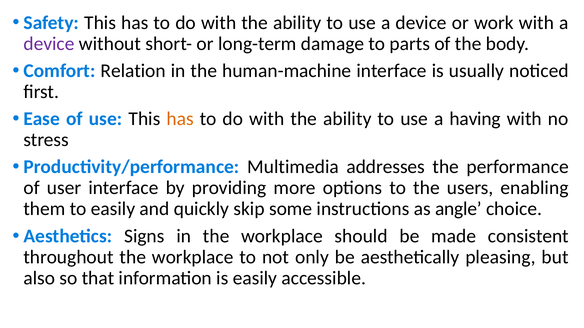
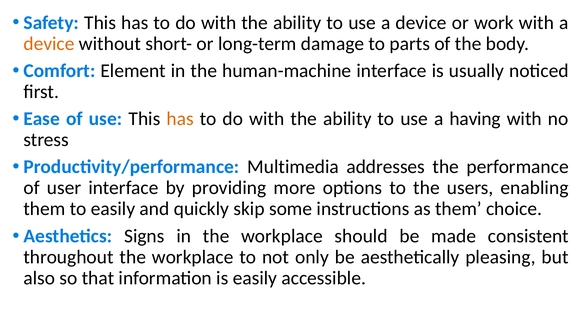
device at (49, 44) colour: purple -> orange
Relation: Relation -> Element
as angle: angle -> them
